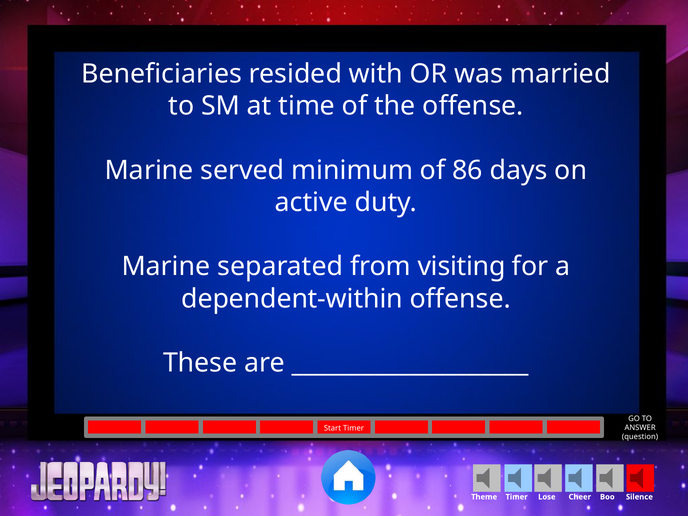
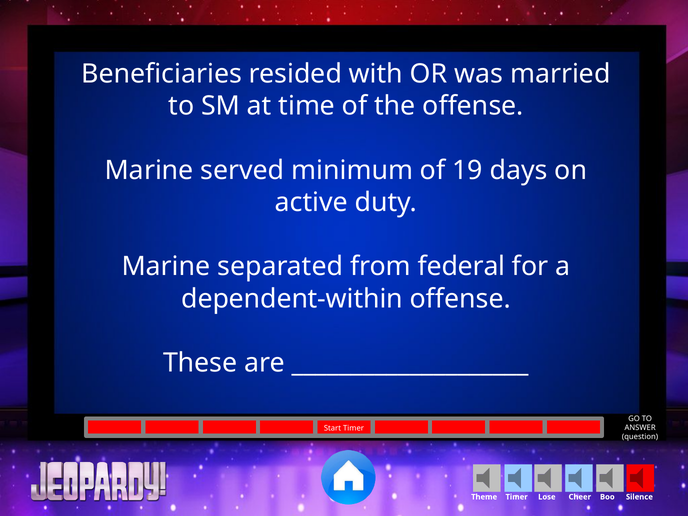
86: 86 -> 19
visiting: visiting -> federal
